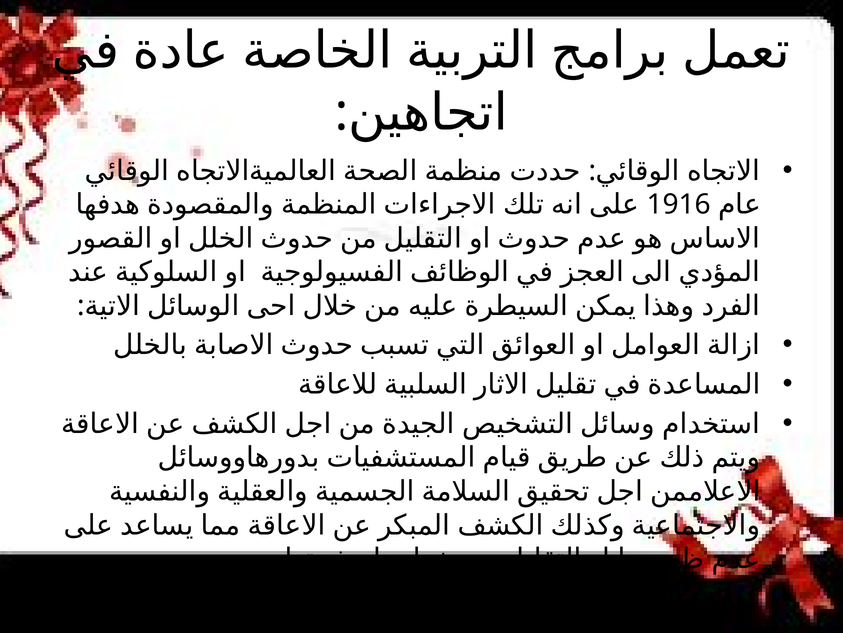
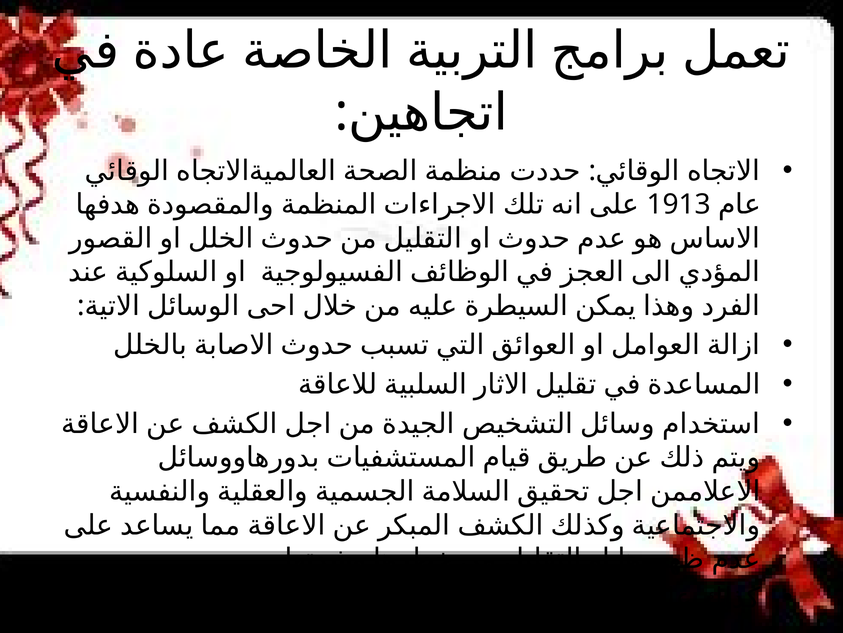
1916: 1916 -> 1913
